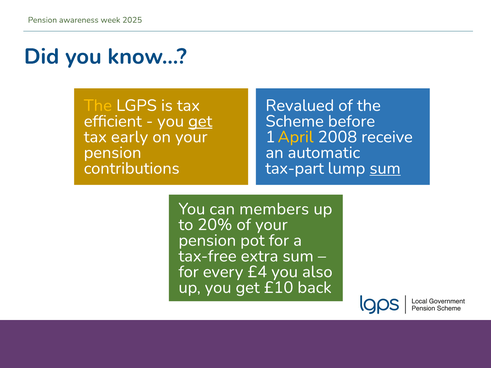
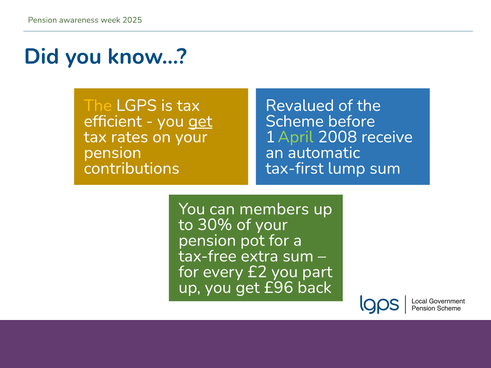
early: early -> rates
April colour: yellow -> light green
tax-part: tax-part -> tax-first
sum at (385, 168) underline: present -> none
20%: 20% -> 30%
£4: £4 -> £2
also: also -> part
£10: £10 -> £96
